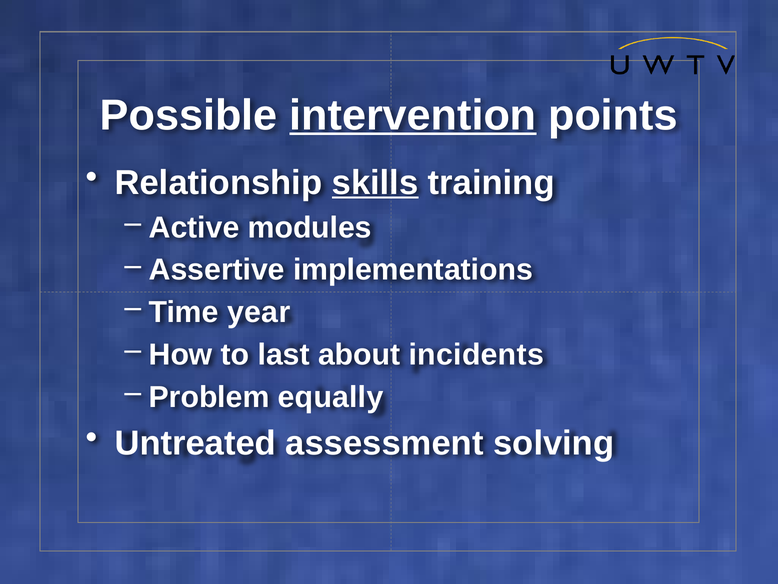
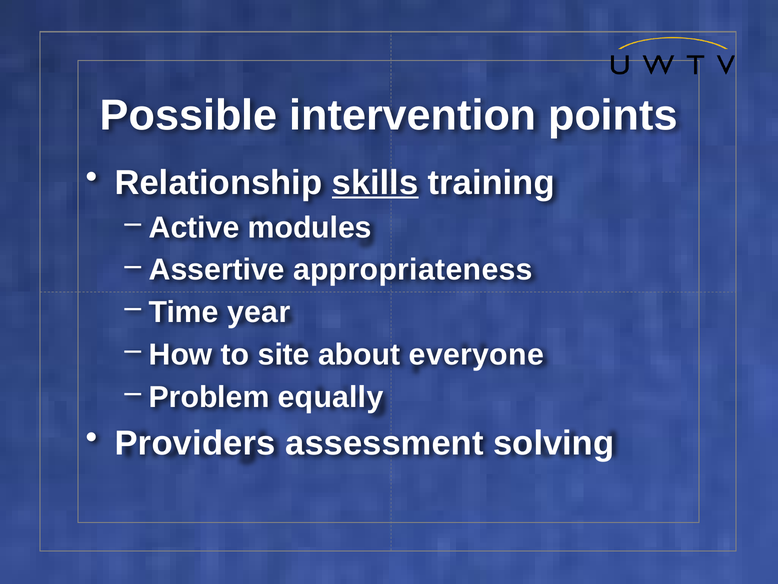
intervention underline: present -> none
implementations: implementations -> appropriateness
last: last -> site
incidents: incidents -> everyone
Untreated: Untreated -> Providers
